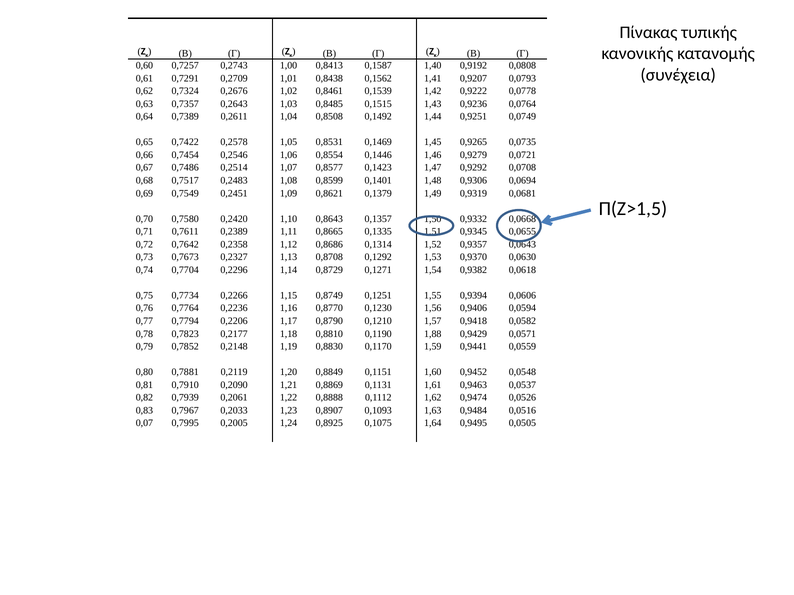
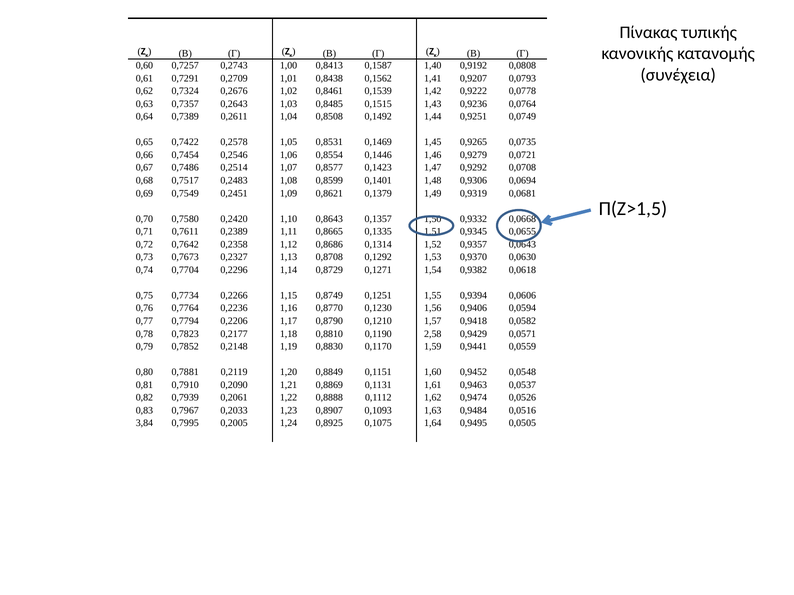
1,88: 1,88 -> 2,58
0,07: 0,07 -> 3,84
